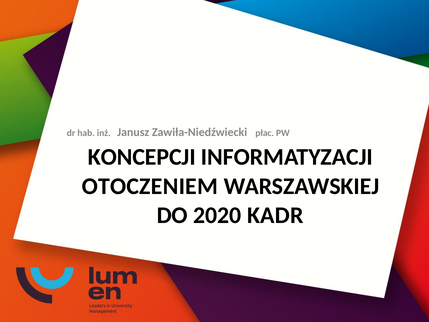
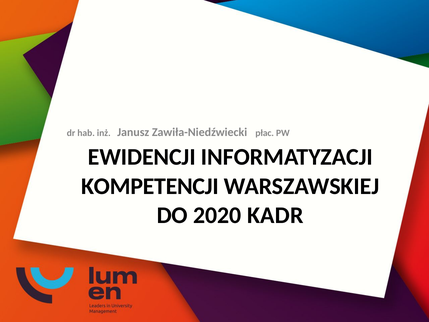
KONCEPCJI: KONCEPCJI -> EWIDENCJI
OTOCZENIEM: OTOCZENIEM -> KOMPETENCJI
